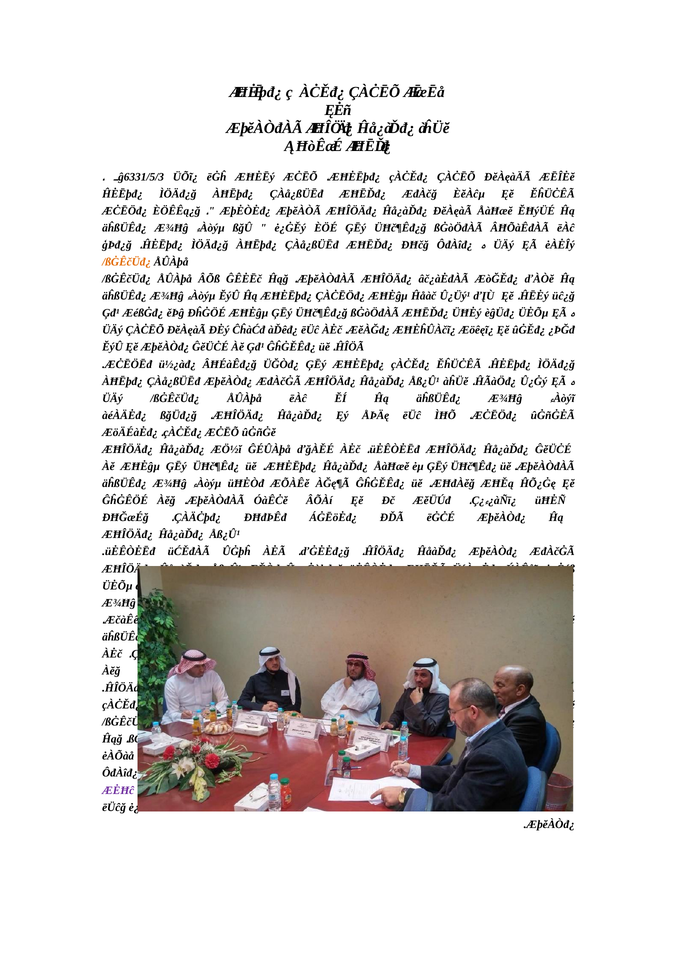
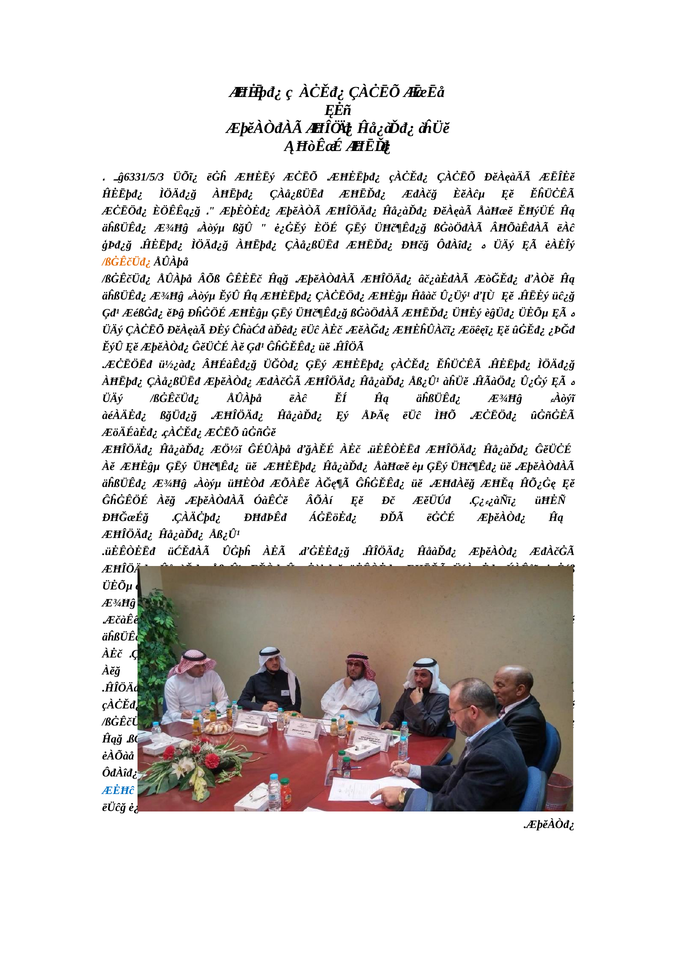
ÆĖĦĉ colour: purple -> blue
